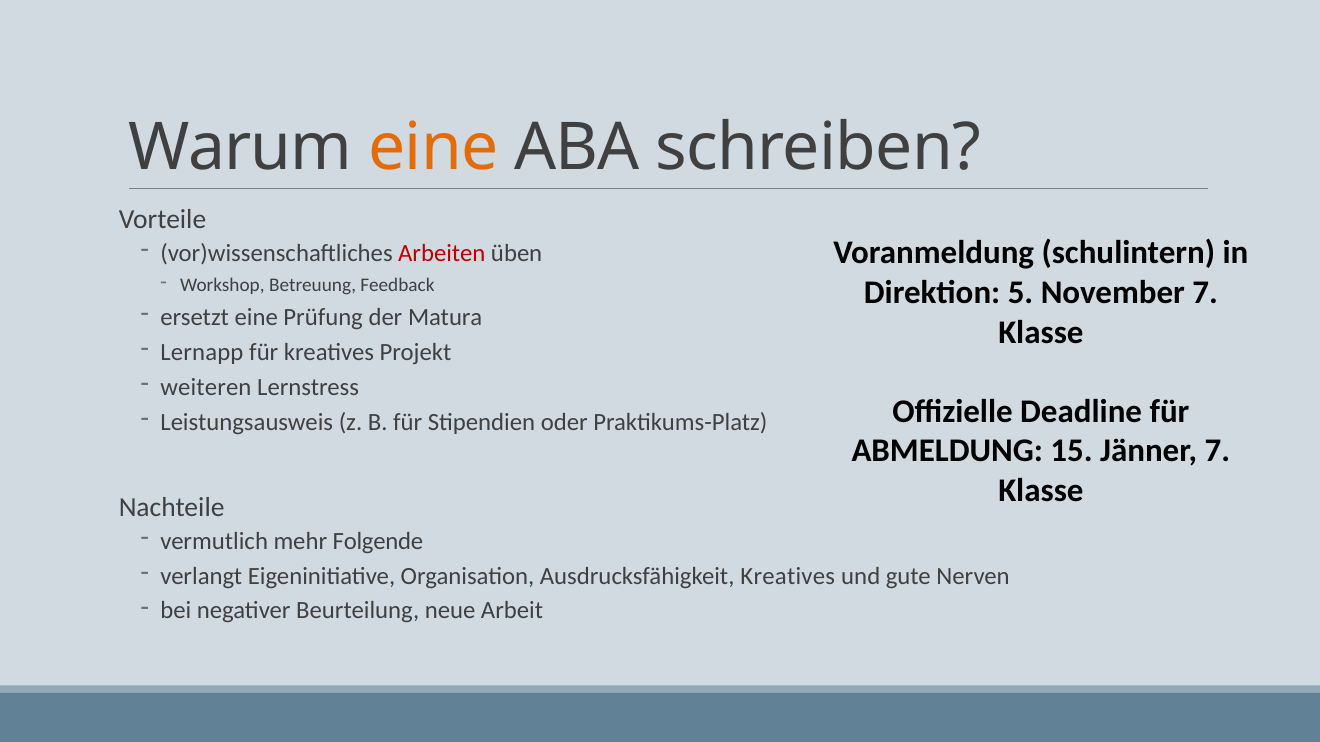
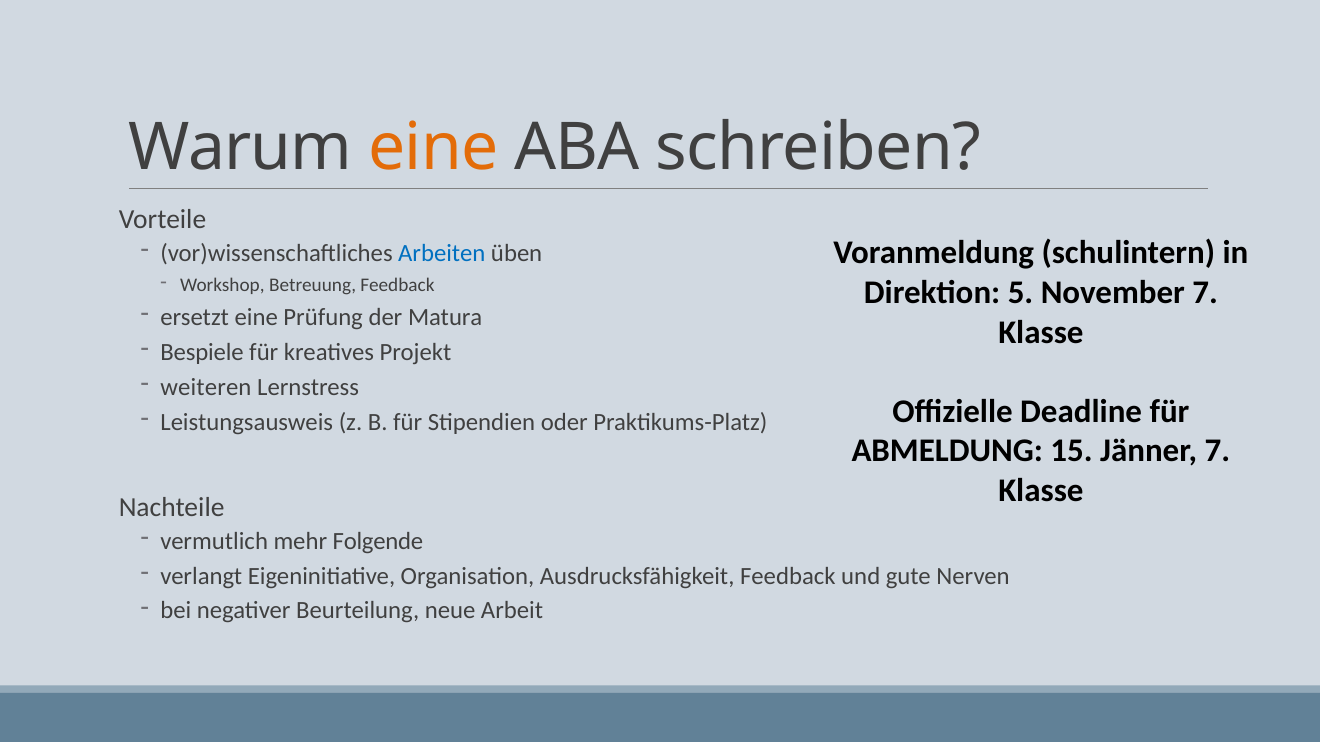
Arbeiten colour: red -> blue
Lernapp: Lernapp -> Bespiele
Ausdrucksfähigkeit Kreatives: Kreatives -> Feedback
